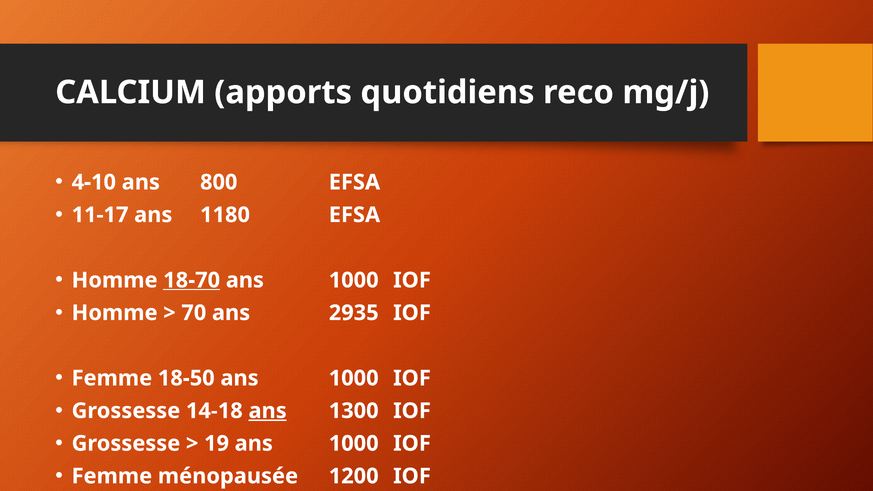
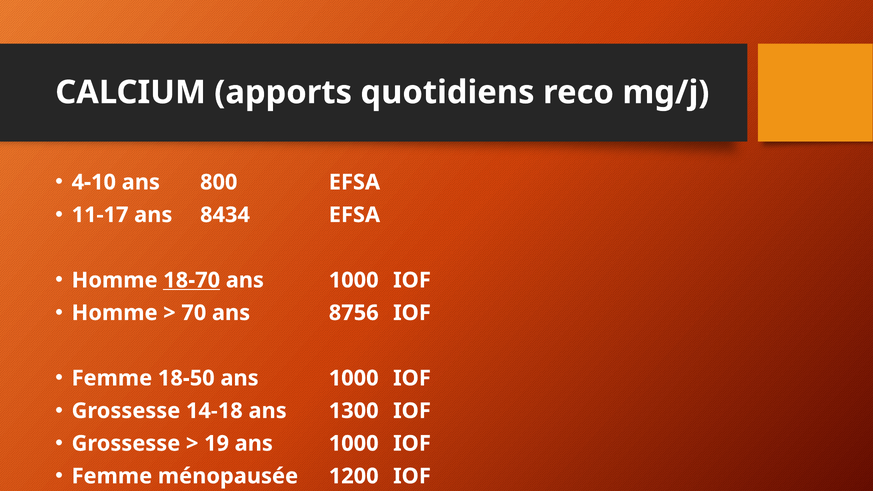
1180: 1180 -> 8434
2935: 2935 -> 8756
ans at (268, 411) underline: present -> none
